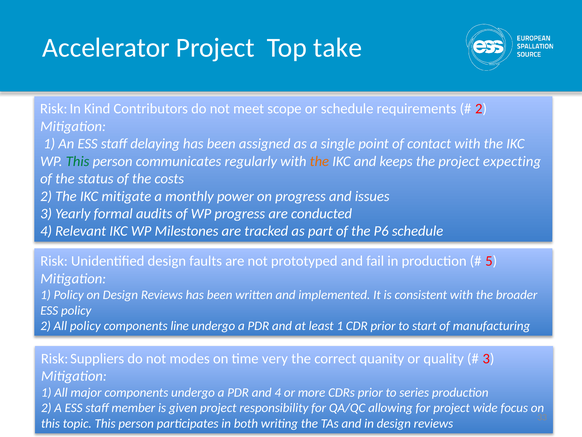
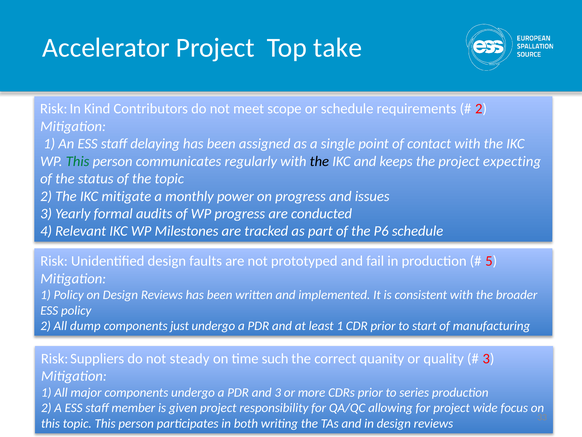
the at (319, 161) colour: orange -> black
the costs: costs -> topic
All policy: policy -> dump
line: line -> just
modes: modes -> steady
very: very -> such
and 4: 4 -> 3
